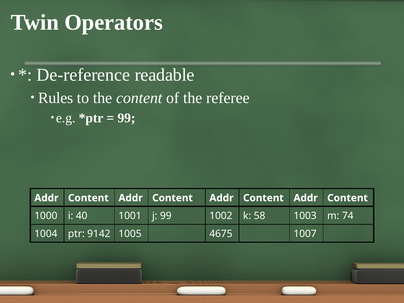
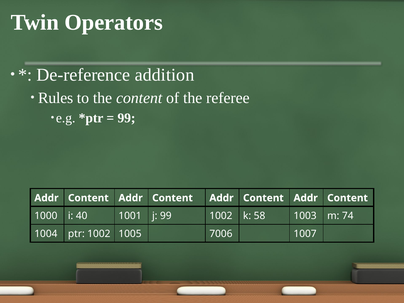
readable: readable -> addition
ptr 9142: 9142 -> 1002
4675: 4675 -> 7006
